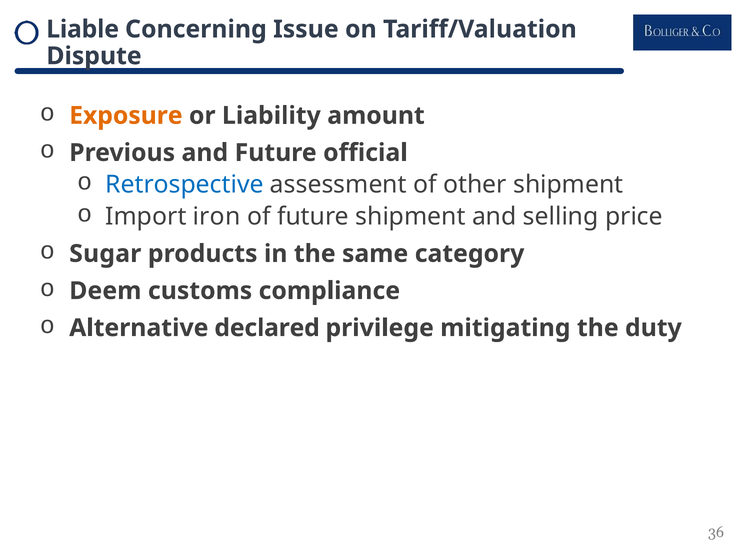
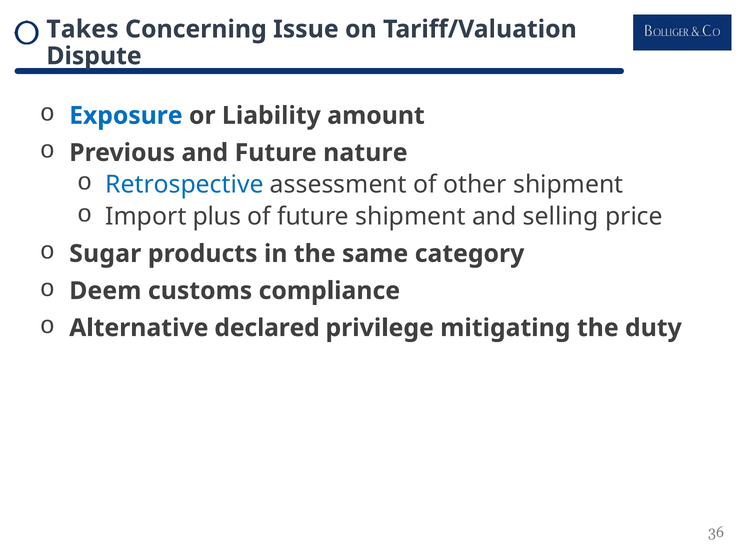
Liable: Liable -> Takes
Exposure colour: orange -> blue
official: official -> nature
iron: iron -> plus
